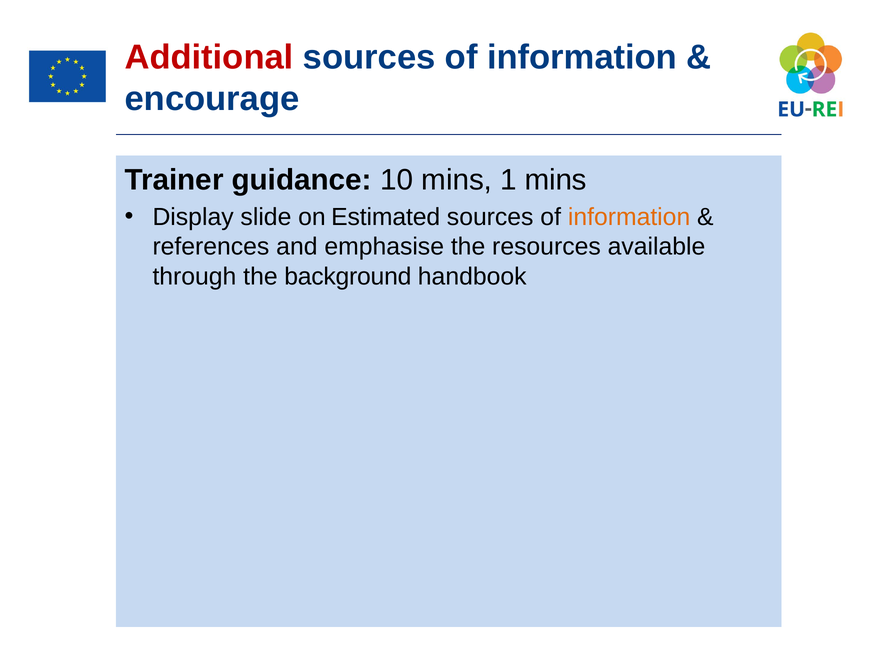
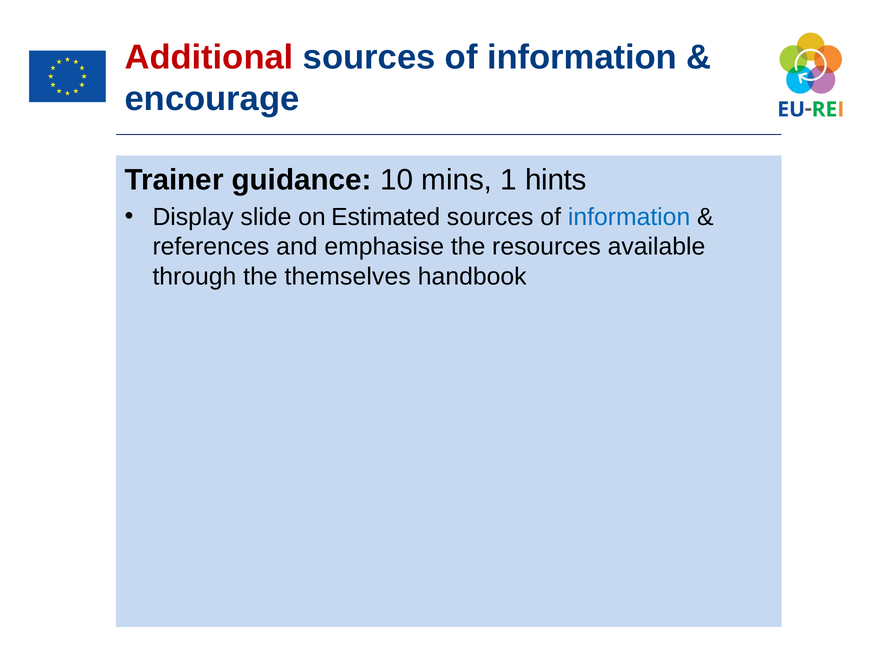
1 mins: mins -> hints
information at (629, 217) colour: orange -> blue
background: background -> themselves
